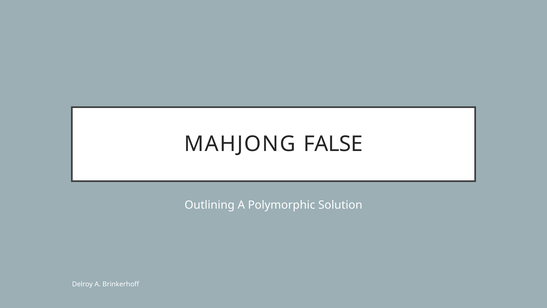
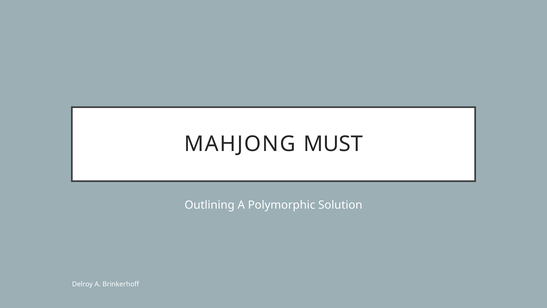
FALSE: FALSE -> MUST
